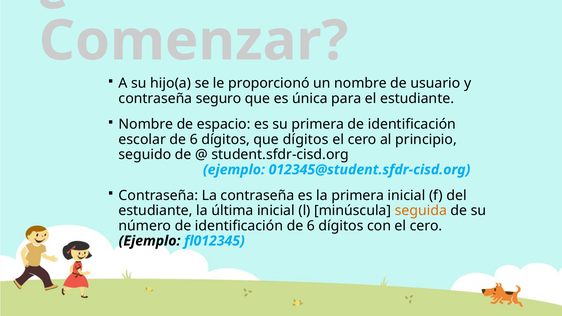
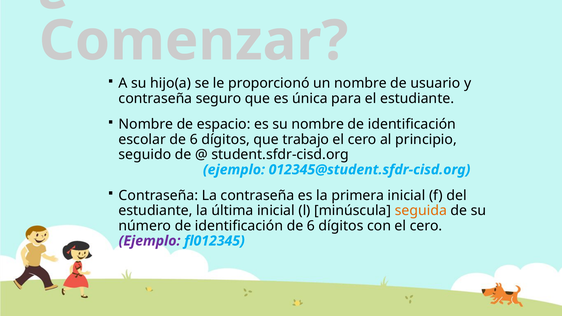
su primera: primera -> nombre
que dígitos: dígitos -> trabajo
Ejemplo at (150, 241) colour: black -> purple
